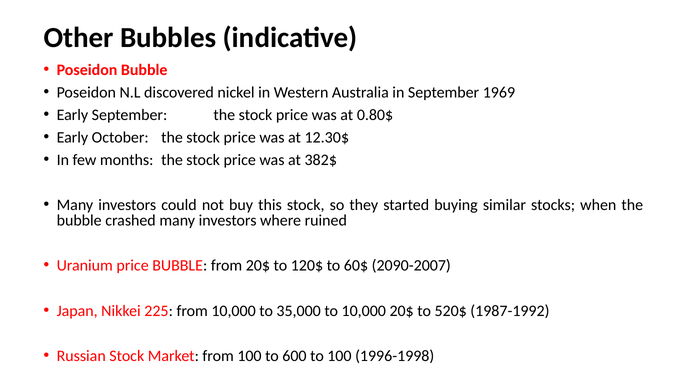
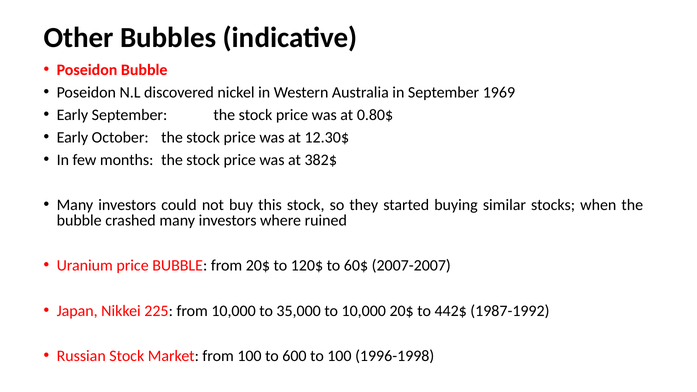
2090-2007: 2090-2007 -> 2007-2007
520$: 520$ -> 442$
